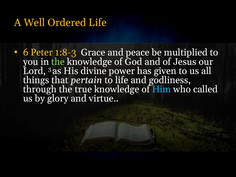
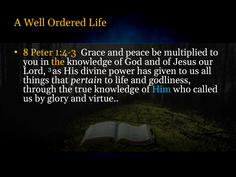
6: 6 -> 8
1:8-3: 1:8-3 -> 1:4-3
the at (58, 62) colour: light green -> yellow
